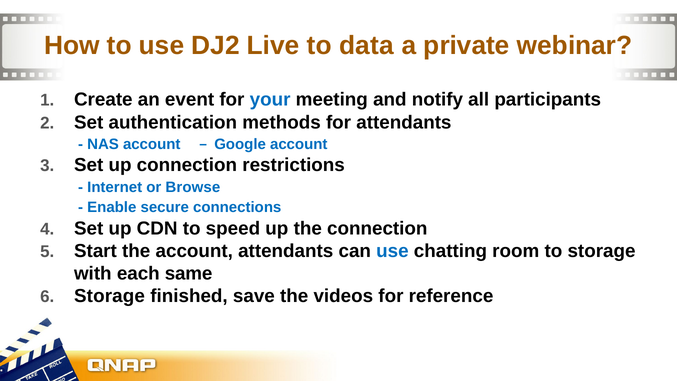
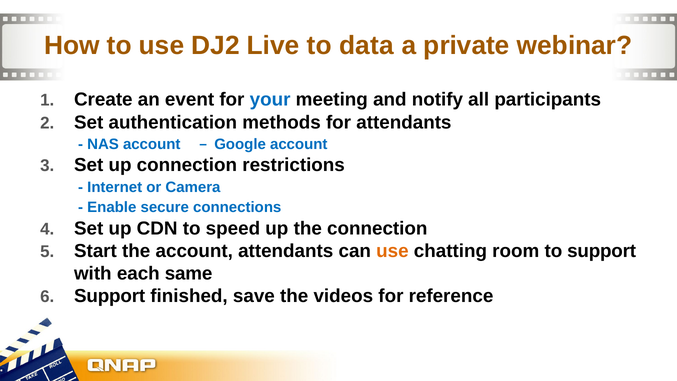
Browse: Browse -> Camera
use at (392, 251) colour: blue -> orange
to storage: storage -> support
Storage at (109, 296): Storage -> Support
